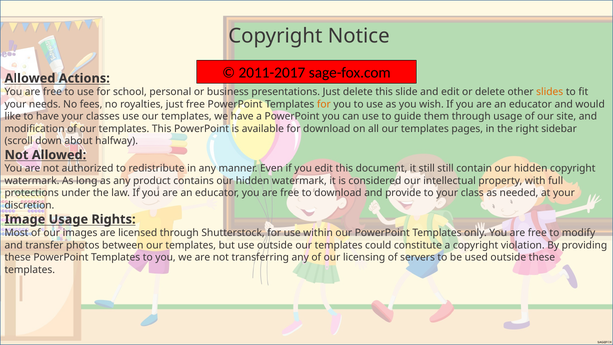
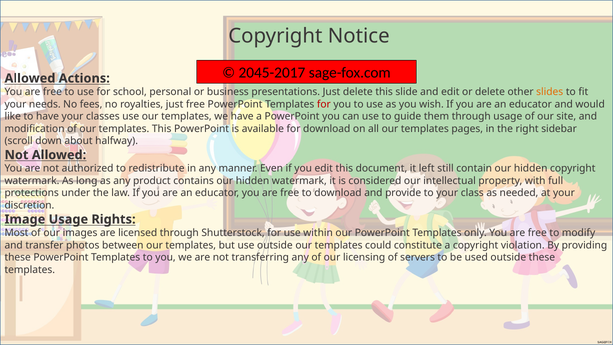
2011-2017: 2011-2017 -> 2045-2017
for at (324, 104) colour: orange -> red
it still: still -> left
